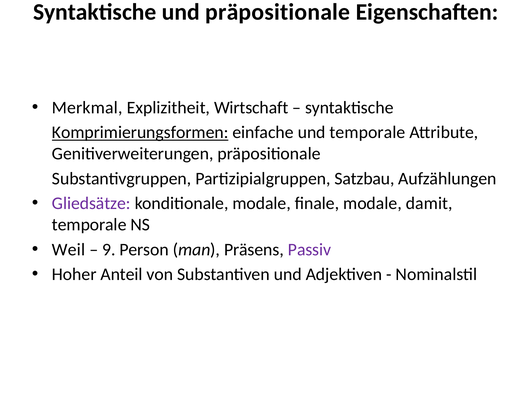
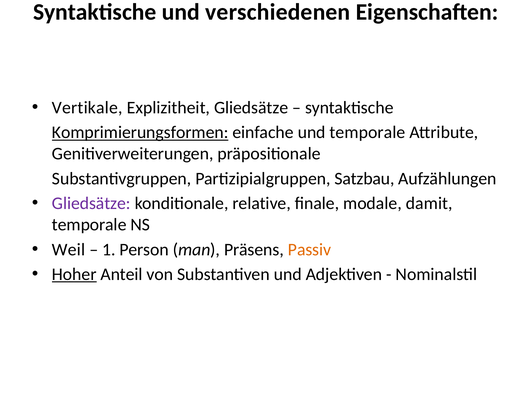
und präpositionale: präpositionale -> verschiedenen
Merkmal: Merkmal -> Vertikale
Explizitheit Wirtschaft: Wirtschaft -> Gliedsätze
konditionale modale: modale -> relative
9: 9 -> 1
Passiv colour: purple -> orange
Hoher underline: none -> present
